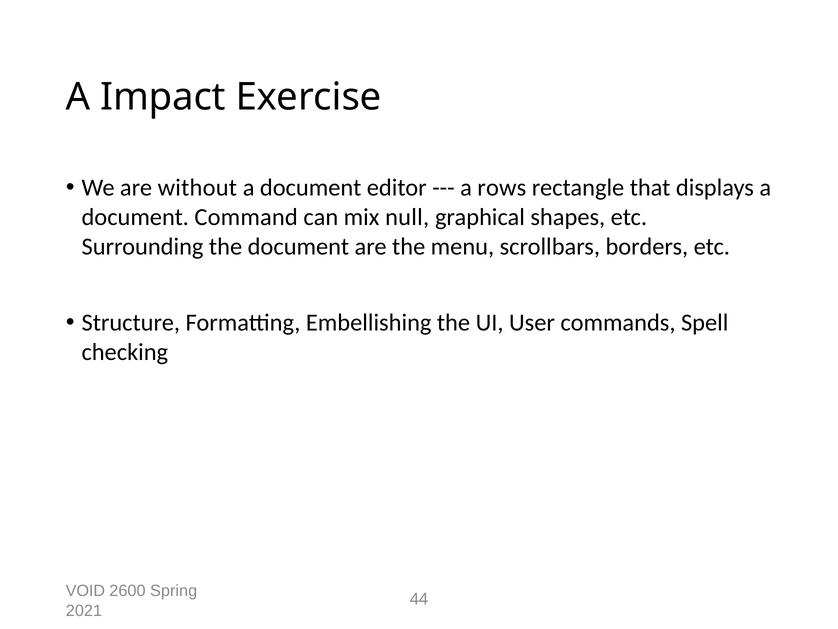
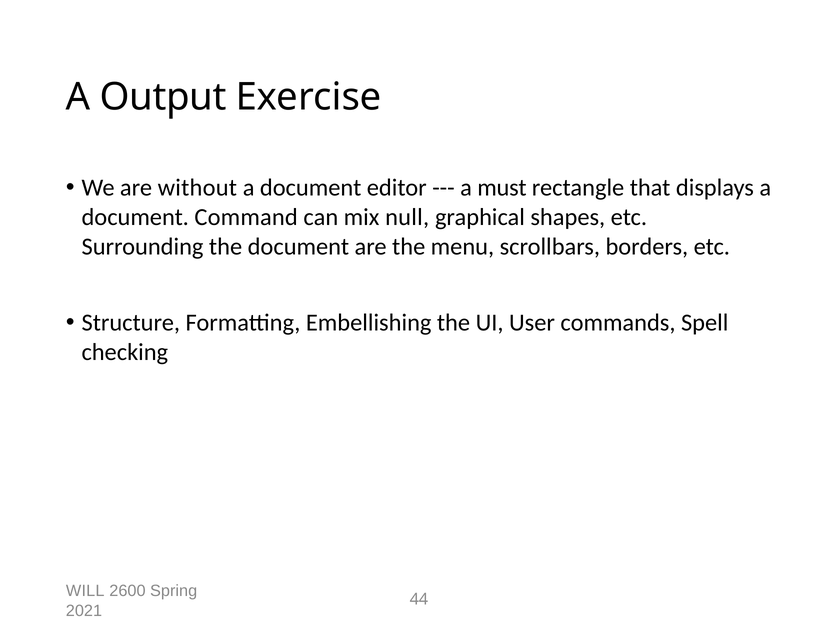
Impact: Impact -> Output
rows: rows -> must
VOID: VOID -> WILL
